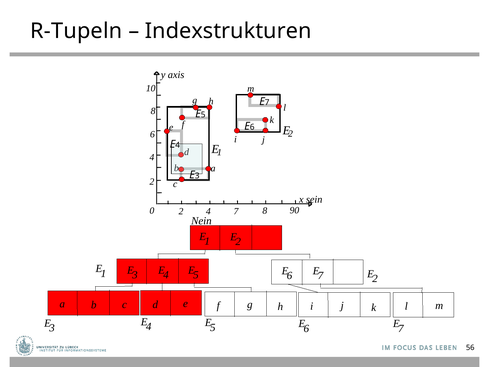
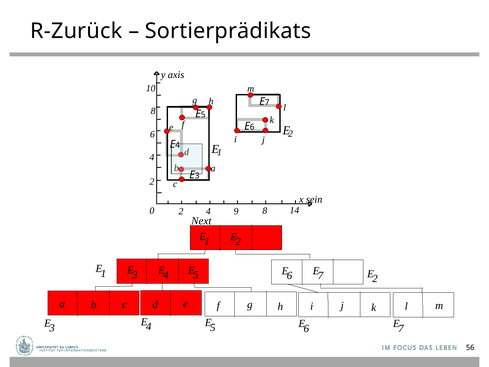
R-Tupeln: R-Tupeln -> R-Zurück
Indexstrukturen: Indexstrukturen -> Sortierprädikats
4 7: 7 -> 9
90: 90 -> 14
Nein: Nein -> Next
